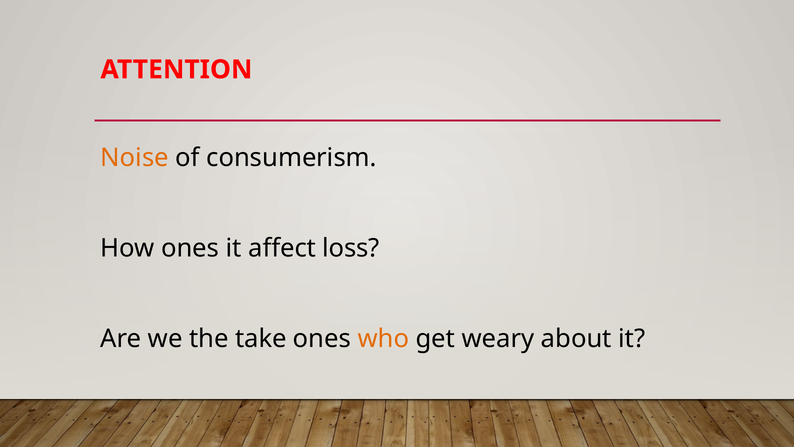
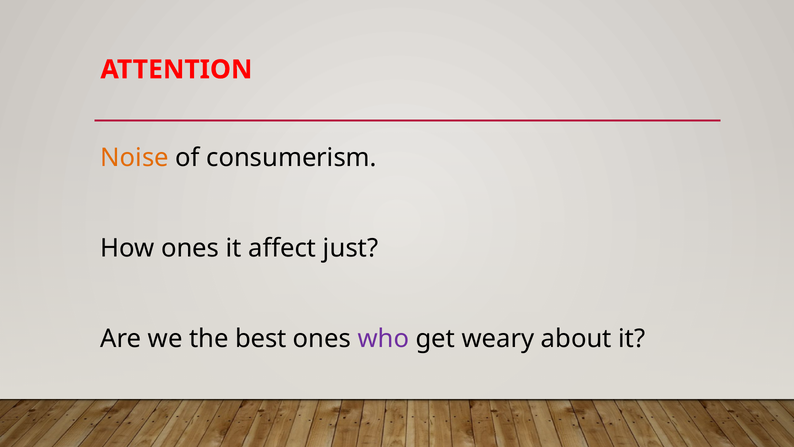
loss: loss -> just
take: take -> best
who colour: orange -> purple
